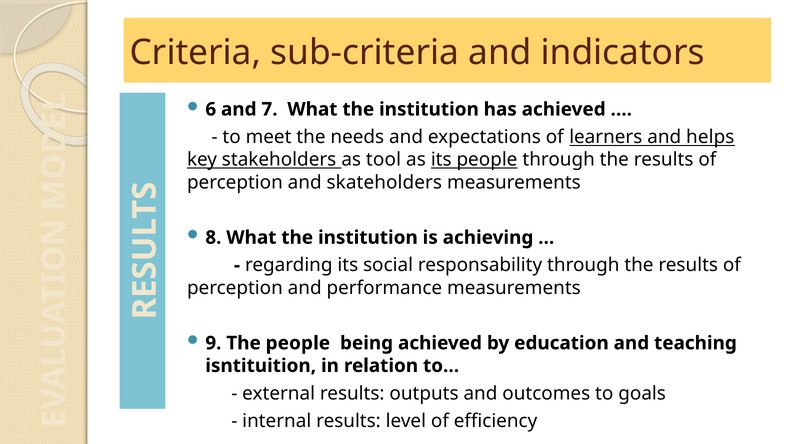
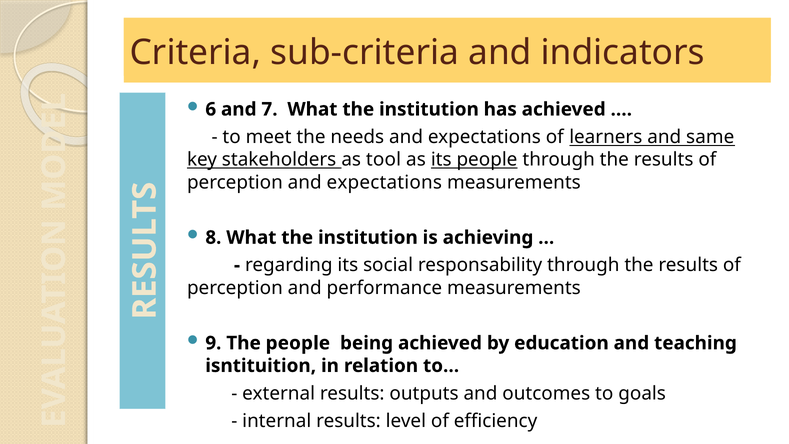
helps: helps -> same
perception and skateholders: skateholders -> expectations
